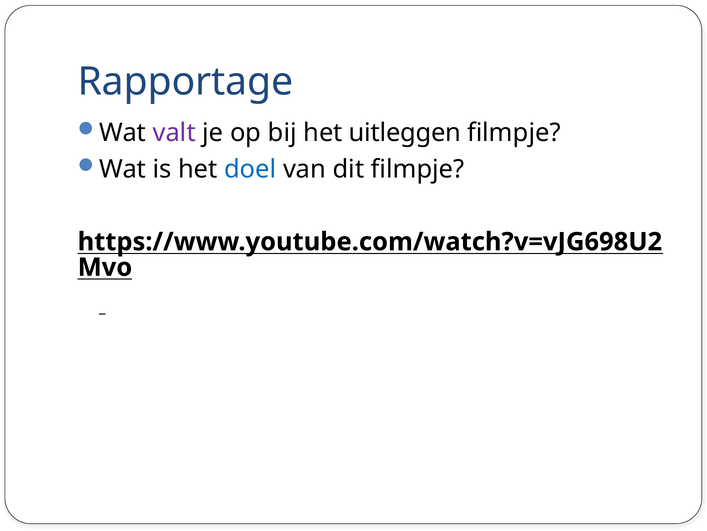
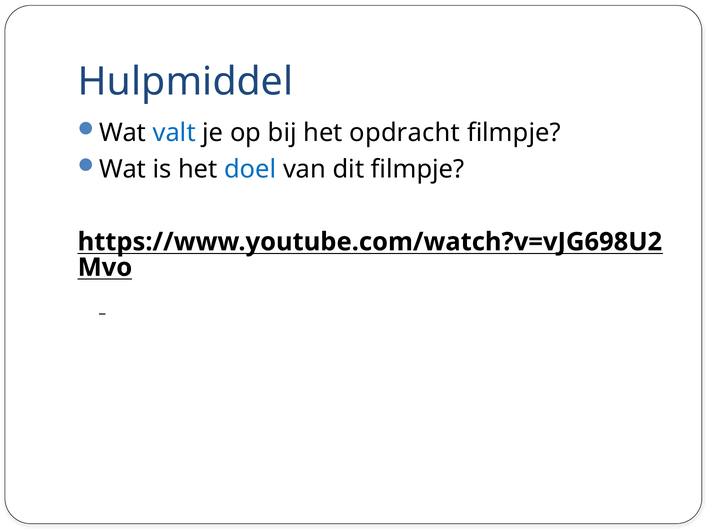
Rapportage: Rapportage -> Hulpmiddel
valt colour: purple -> blue
uitleggen: uitleggen -> opdracht
